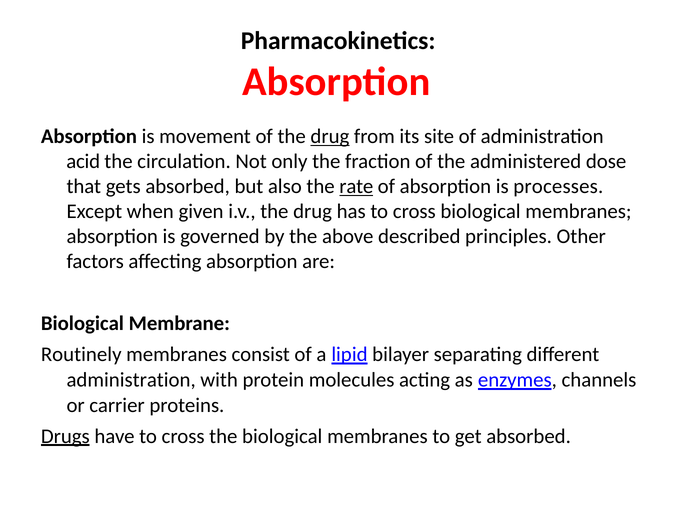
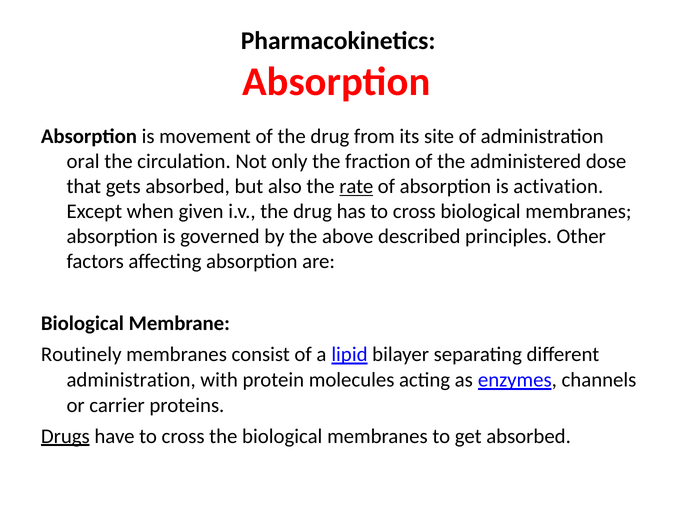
drug at (330, 137) underline: present -> none
acid: acid -> oral
processes: processes -> activation
